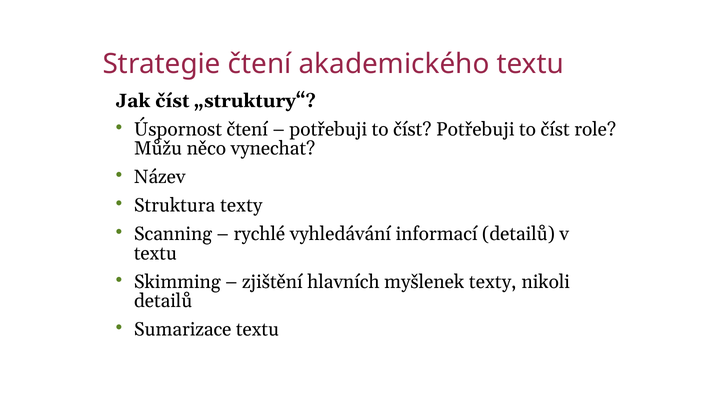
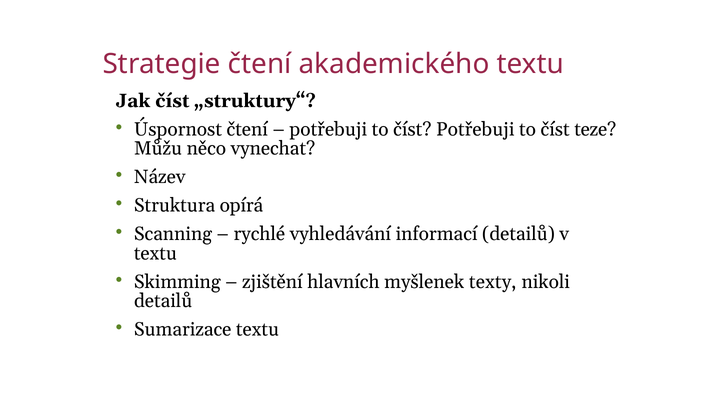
role: role -> teze
Struktura texty: texty -> opírá
